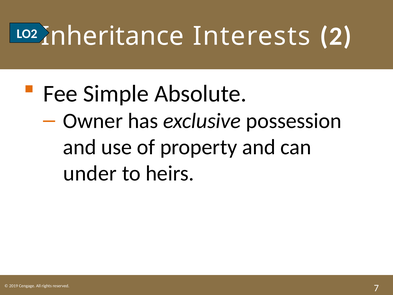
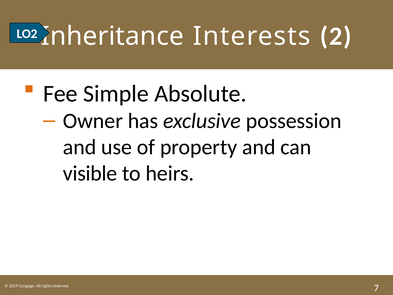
under: under -> visible
